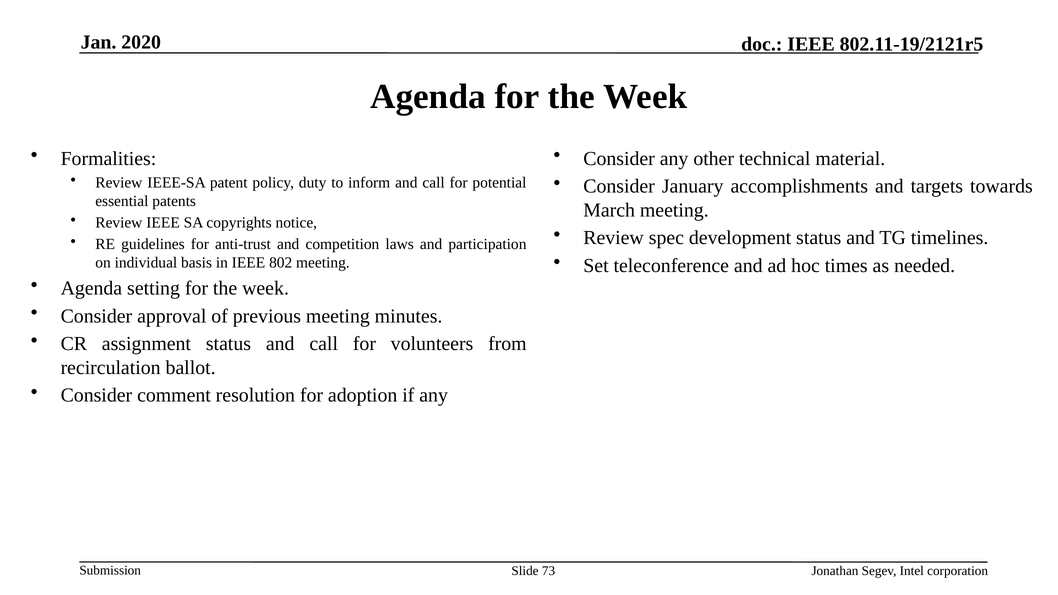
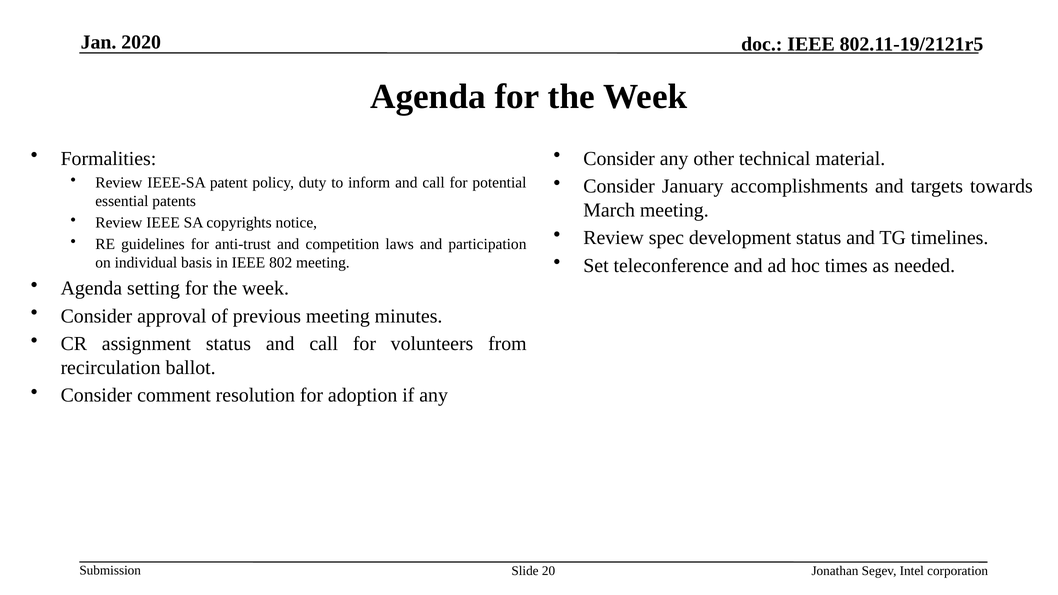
73: 73 -> 20
